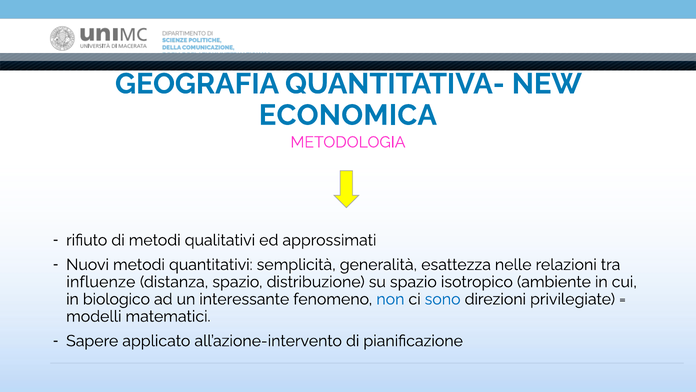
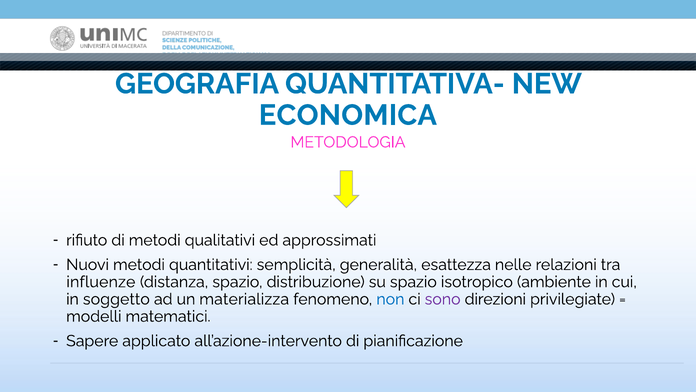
biologico: biologico -> soggetto
interessante: interessante -> materializza
sono colour: blue -> purple
